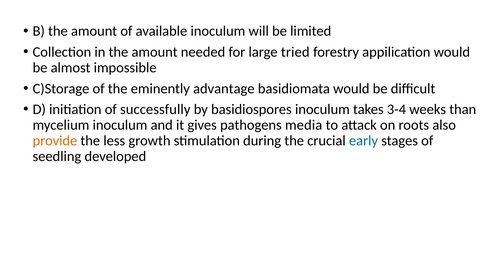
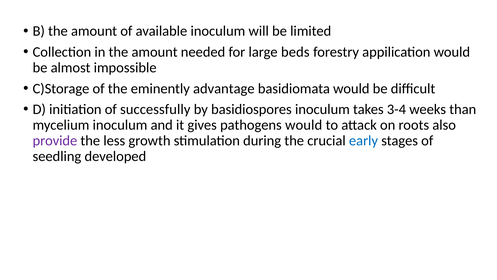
tried: tried -> beds
pathogens media: media -> would
provide colour: orange -> purple
